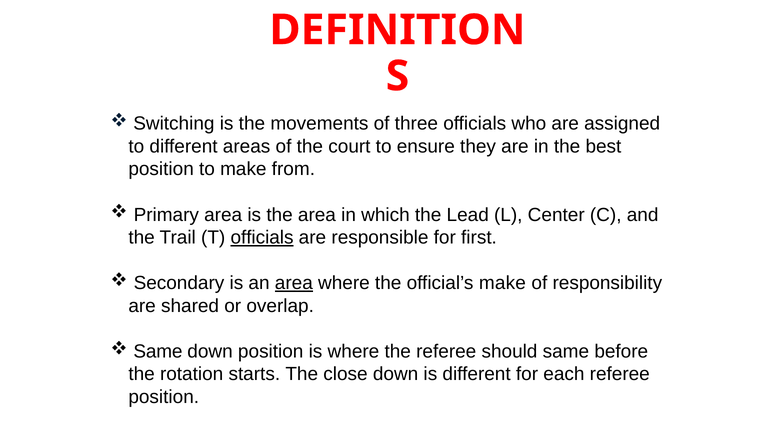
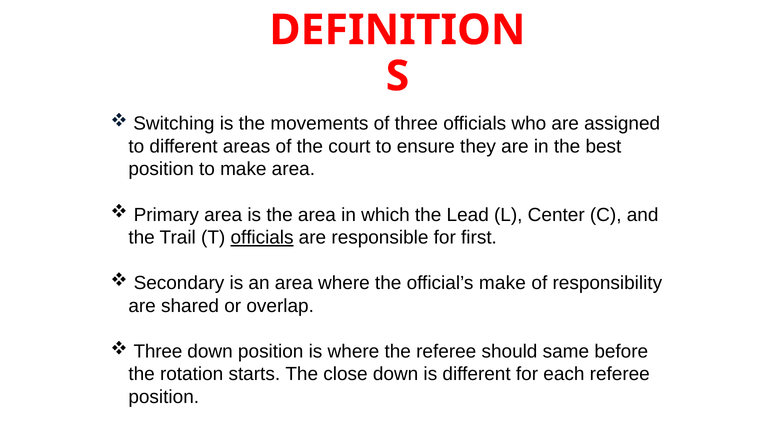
make from: from -> area
area at (294, 283) underline: present -> none
Same at (158, 351): Same -> Three
